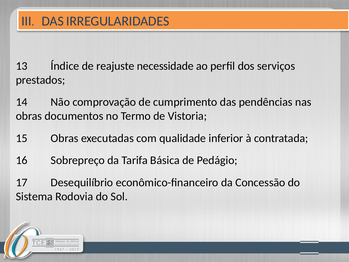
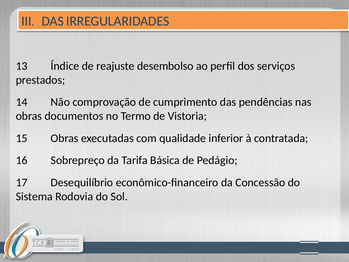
necessidade: necessidade -> desembolso
